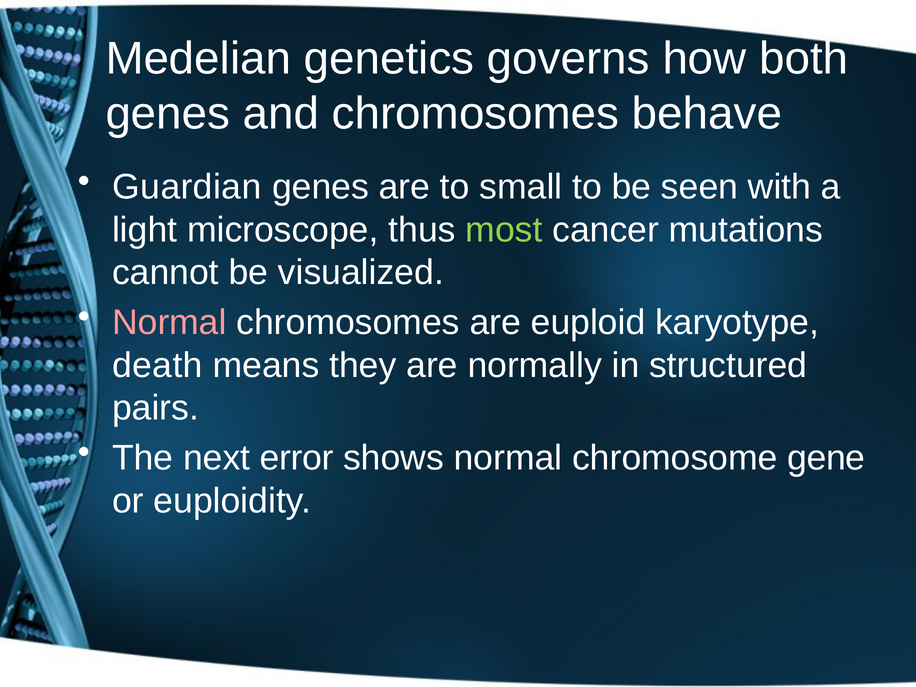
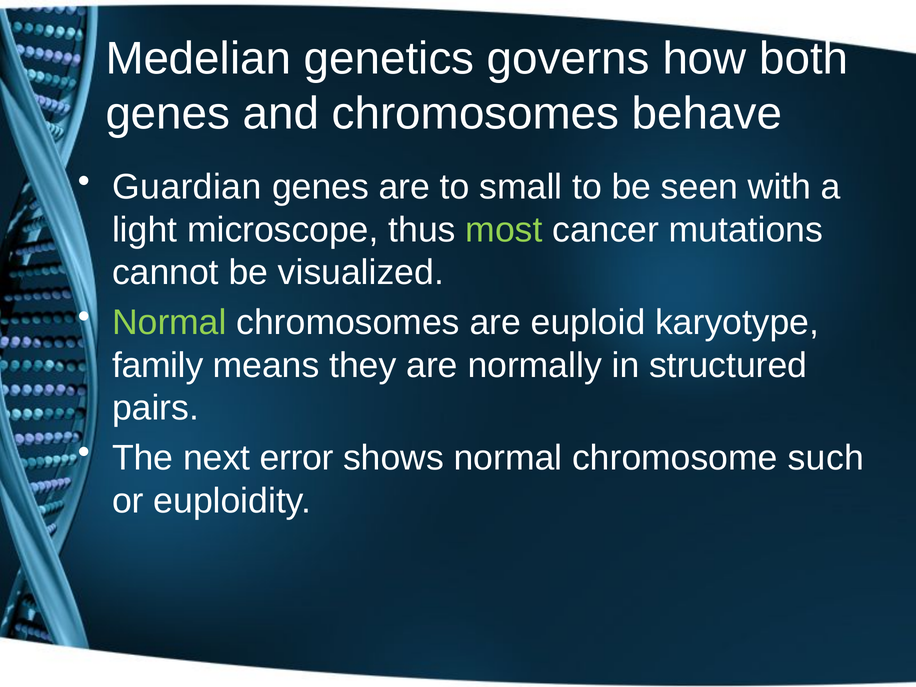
Normal at (169, 323) colour: pink -> light green
death: death -> family
gene: gene -> such
